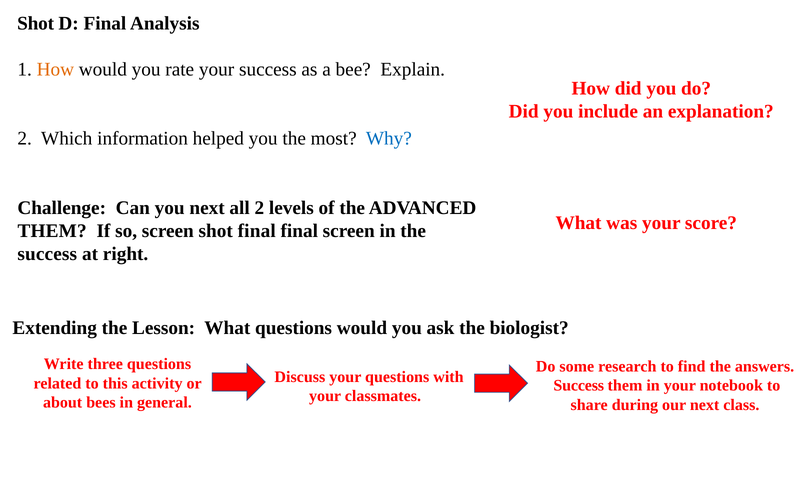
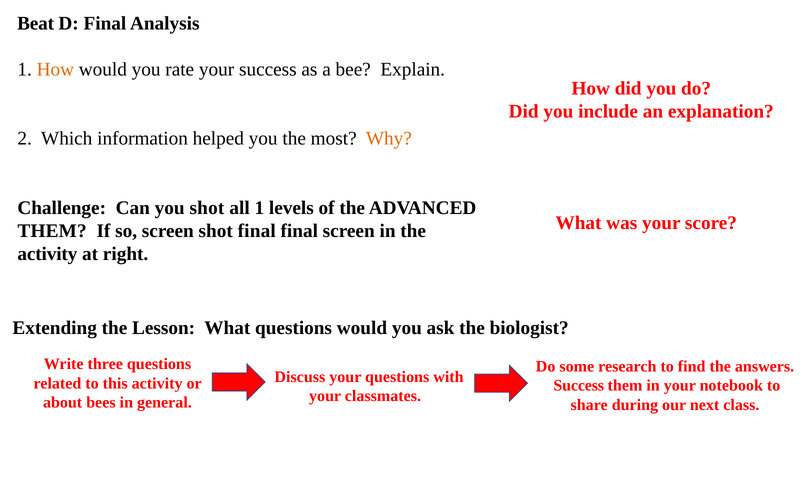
Shot at (36, 23): Shot -> Beat
Why colour: blue -> orange
you next: next -> shot
all 2: 2 -> 1
success at (47, 254): success -> activity
